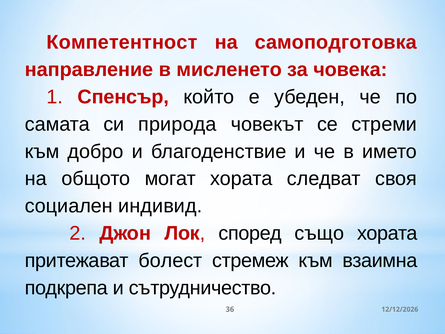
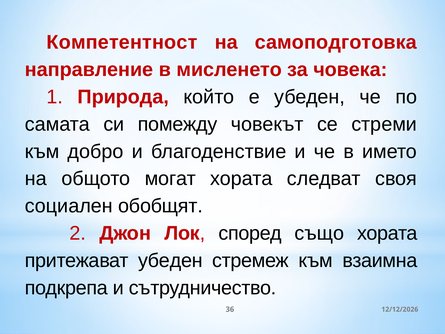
Спенсър: Спенсър -> Природа
природа: природа -> помежду
индивид: индивид -> обобщят
притежават болест: болест -> убеден
